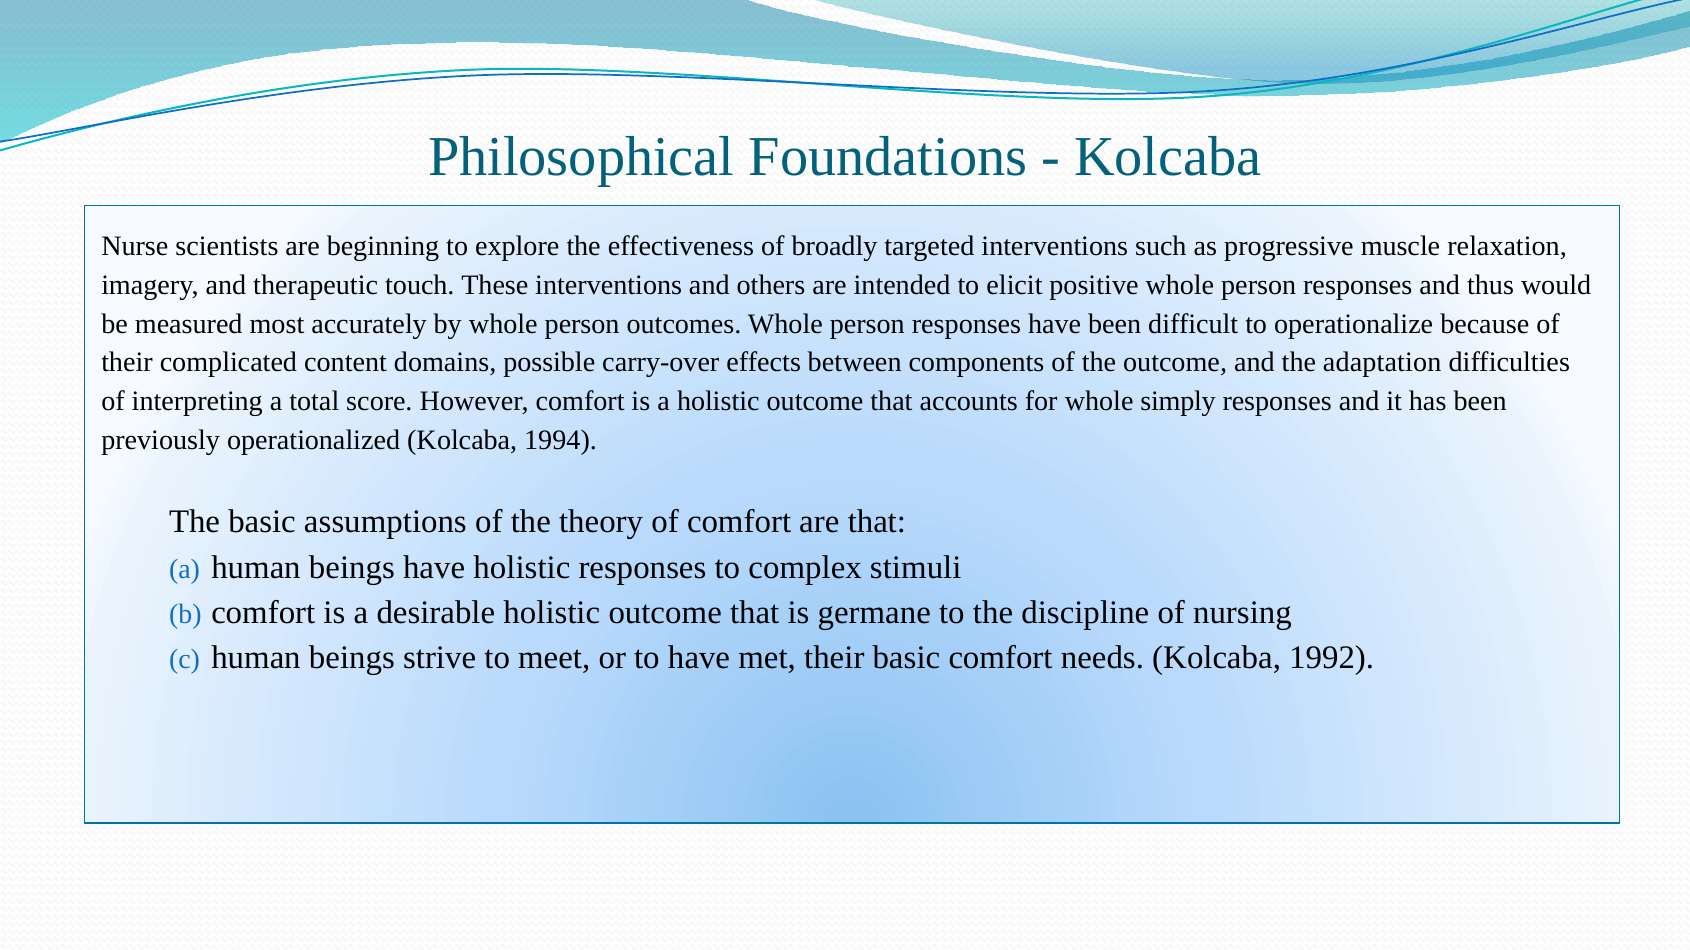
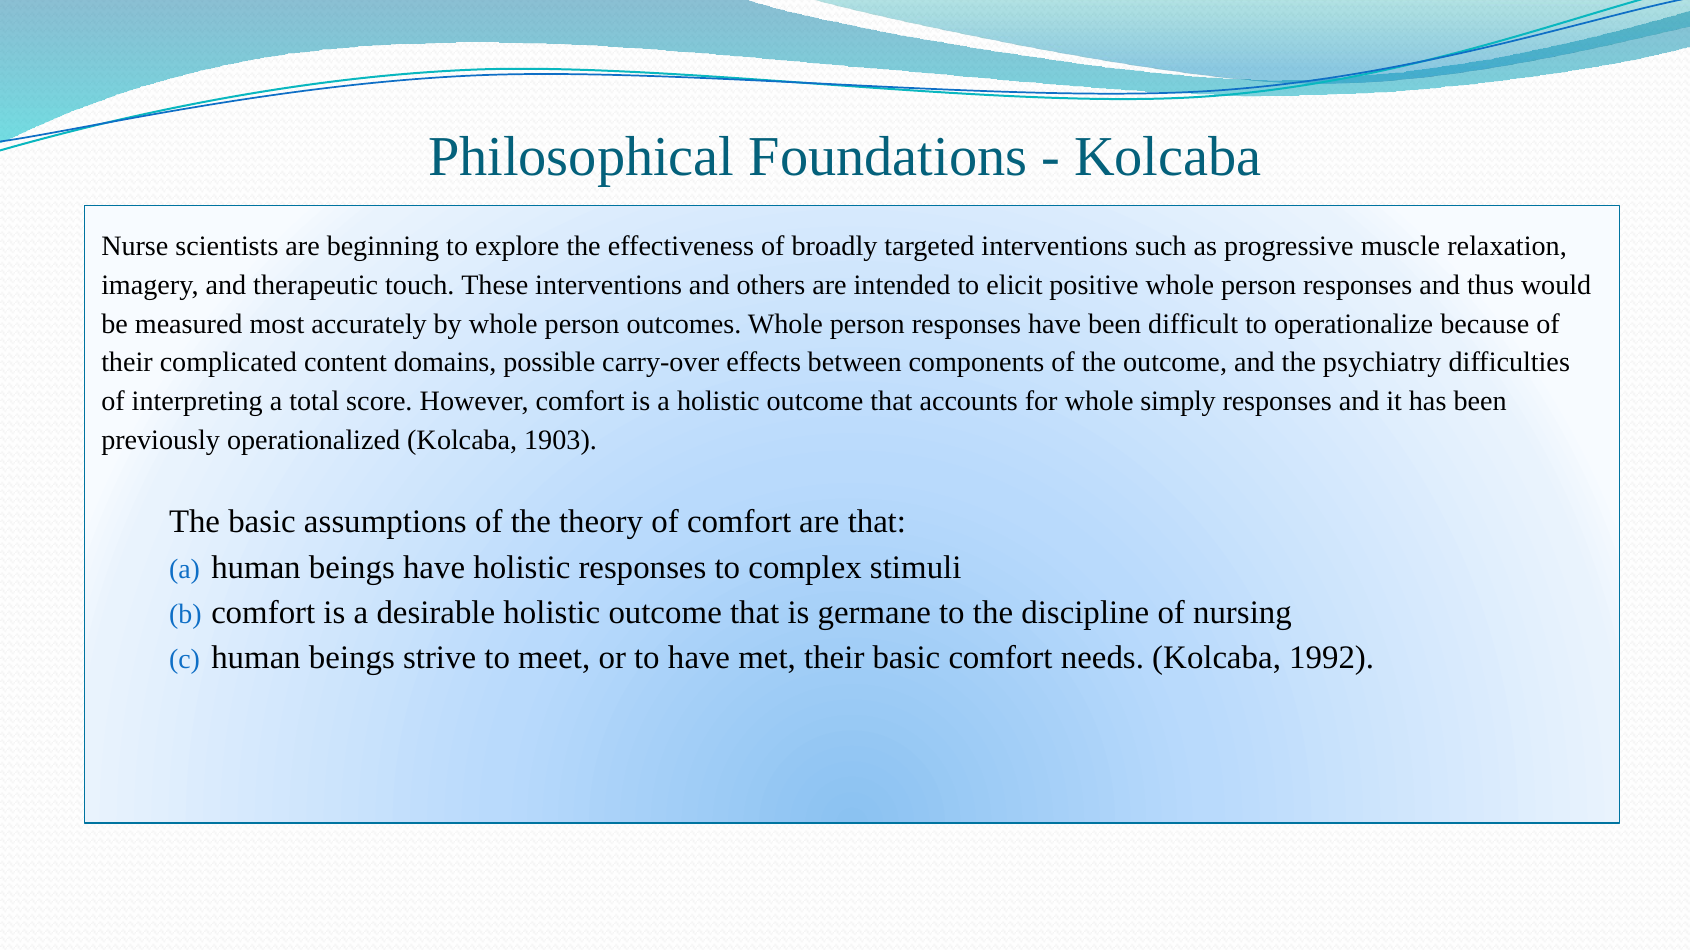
adaptation: adaptation -> psychiatry
1994: 1994 -> 1903
